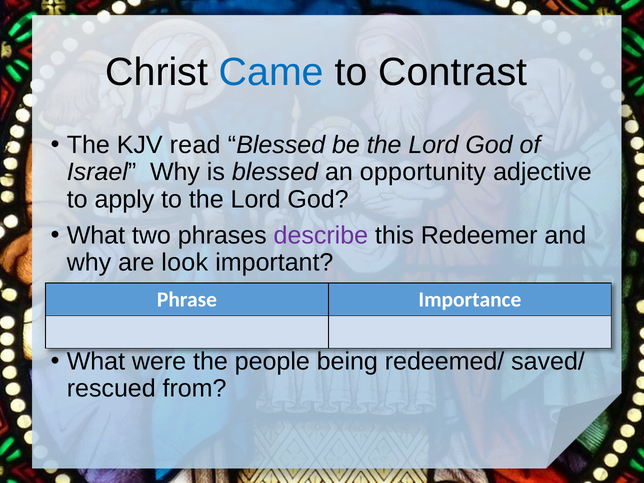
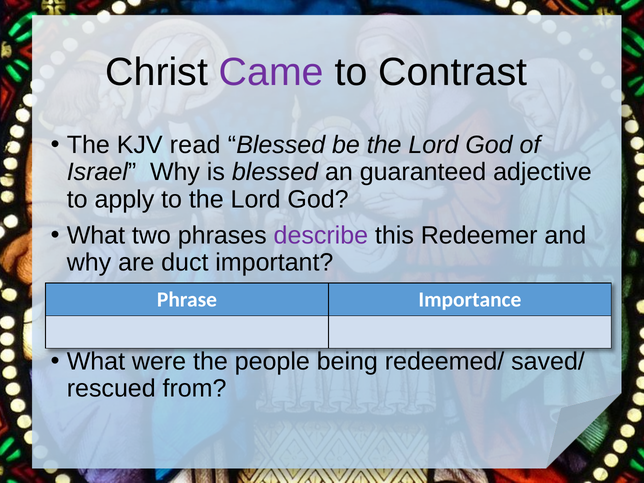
Came colour: blue -> purple
opportunity: opportunity -> guaranteed
look: look -> duct
